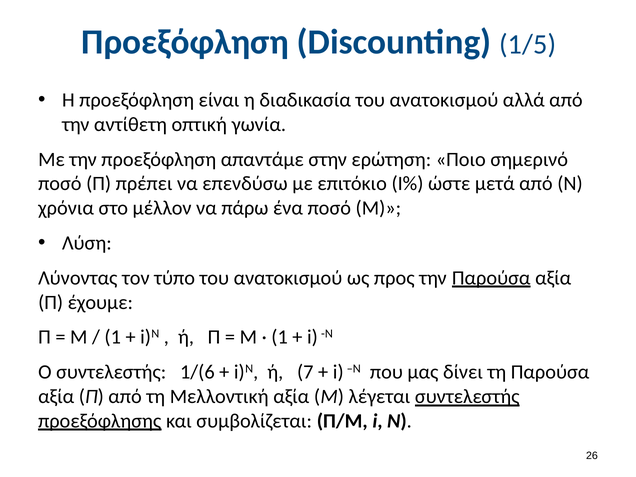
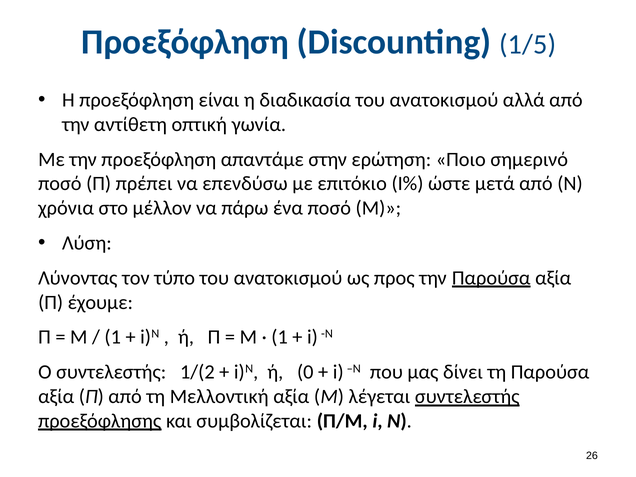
1/(6: 1/(6 -> 1/(2
7: 7 -> 0
